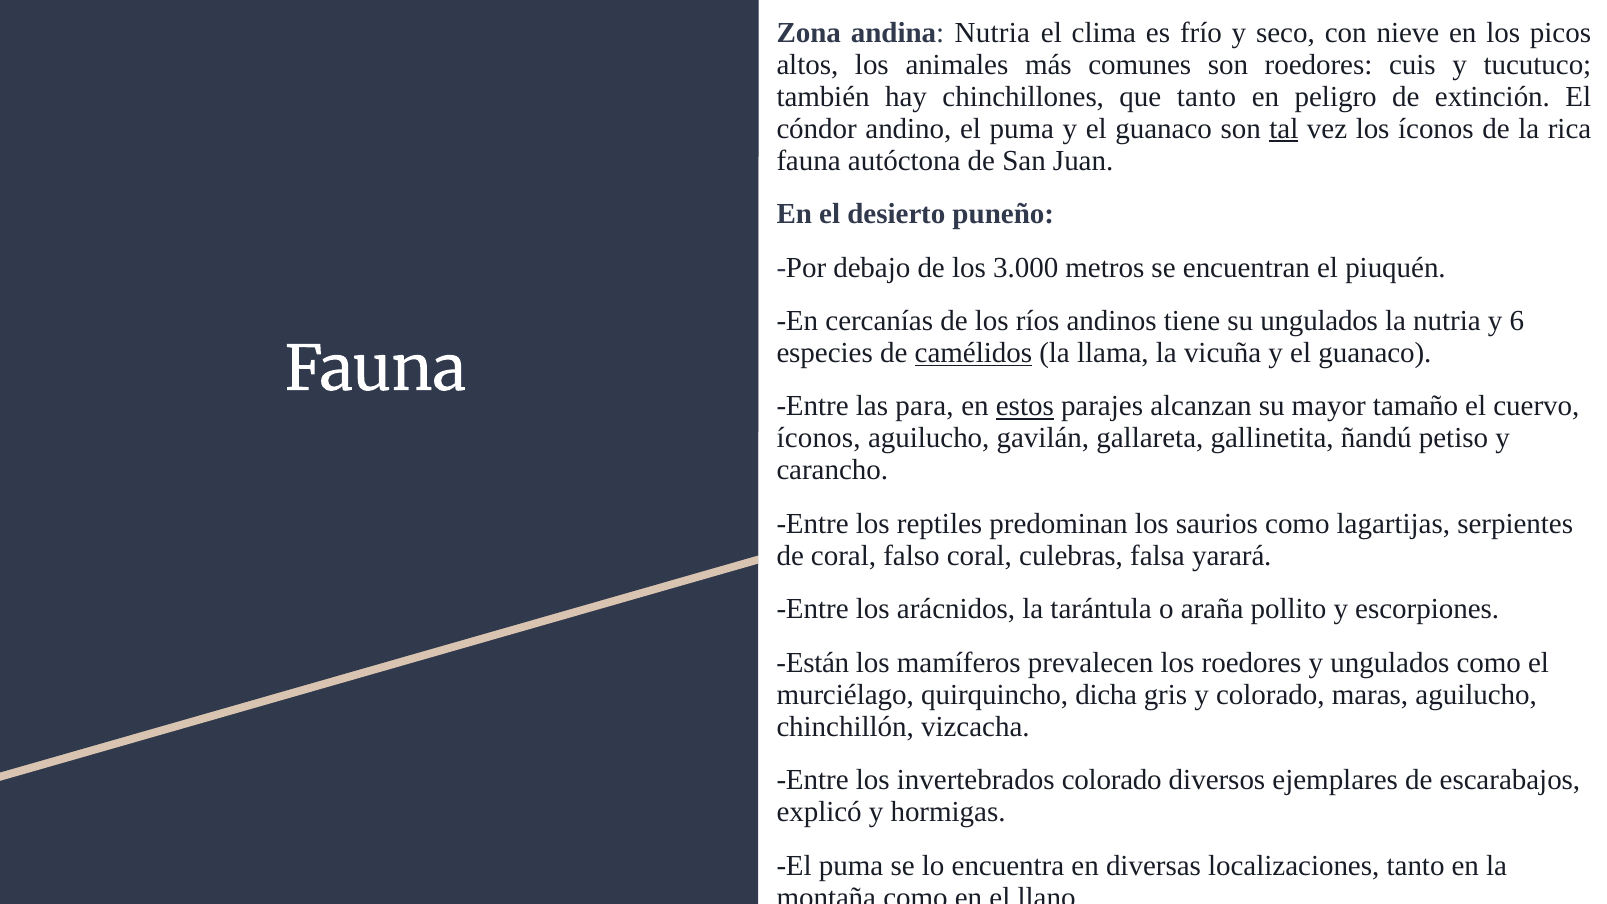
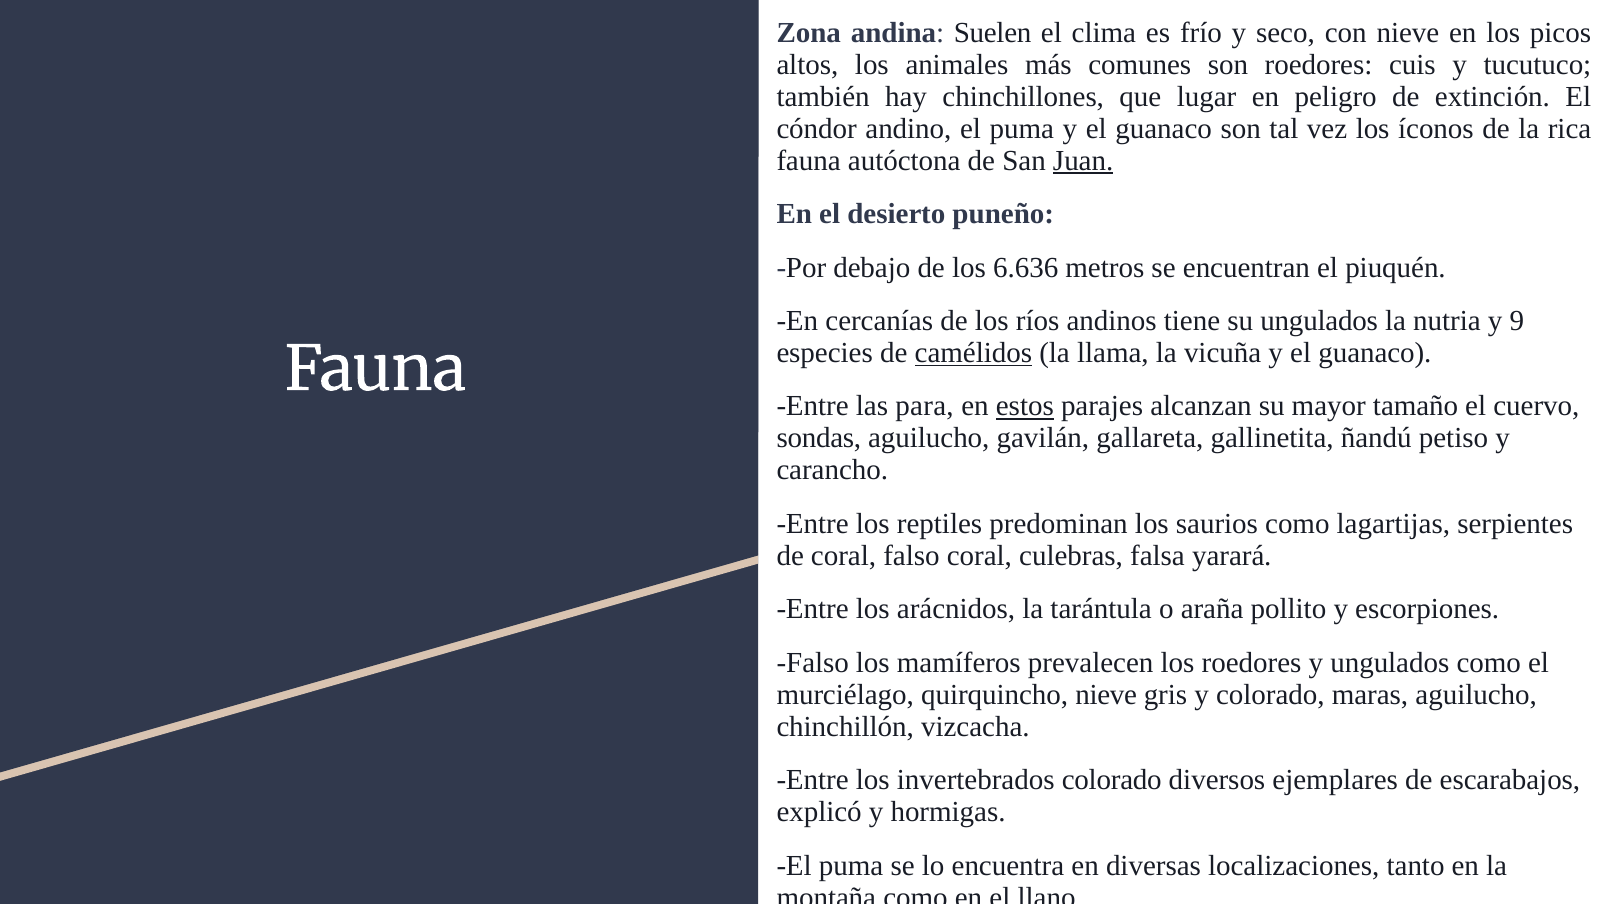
andina Nutria: Nutria -> Suelen
que tanto: tanto -> lugar
tal underline: present -> none
Juan underline: none -> present
3.000: 3.000 -> 6.636
6: 6 -> 9
íconos at (819, 438): íconos -> sondas
Están at (813, 663): Están -> Falso
quirquincho dicha: dicha -> nieve
